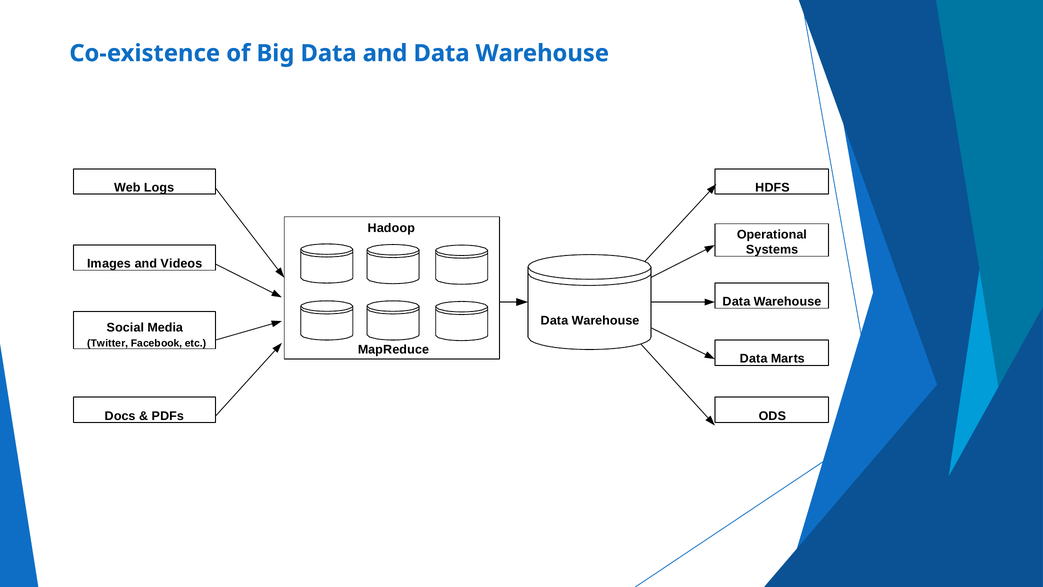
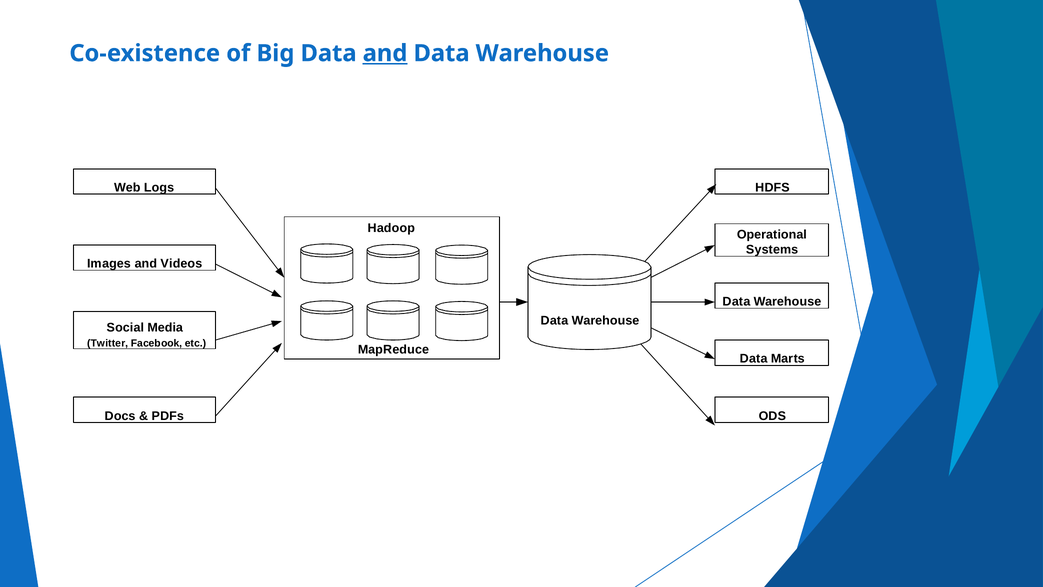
and at (385, 53) underline: none -> present
